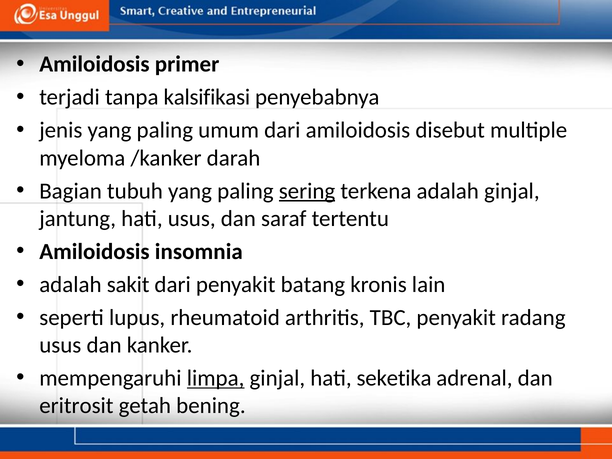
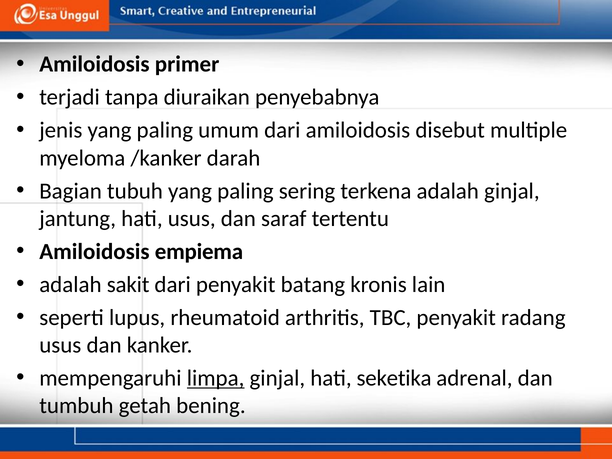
kalsifikasi: kalsifikasi -> diuraikan
sering underline: present -> none
insomnia: insomnia -> empiema
eritrosit: eritrosit -> tumbuh
